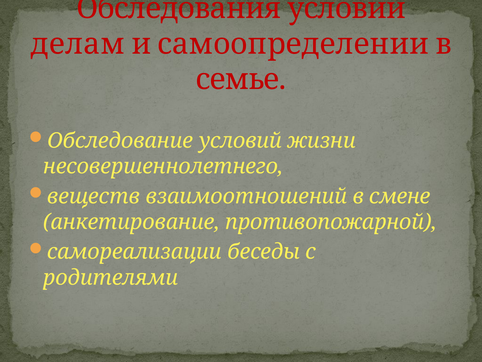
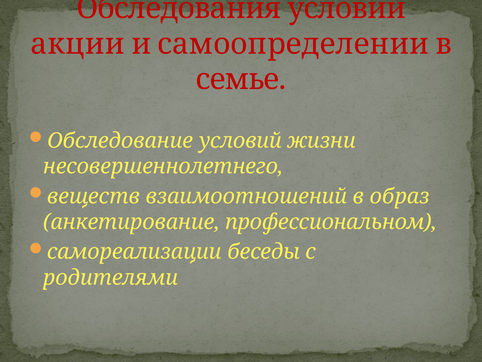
делам: делам -> акции
смене: смене -> образ
противопожарной: противопожарной -> профессиональном
